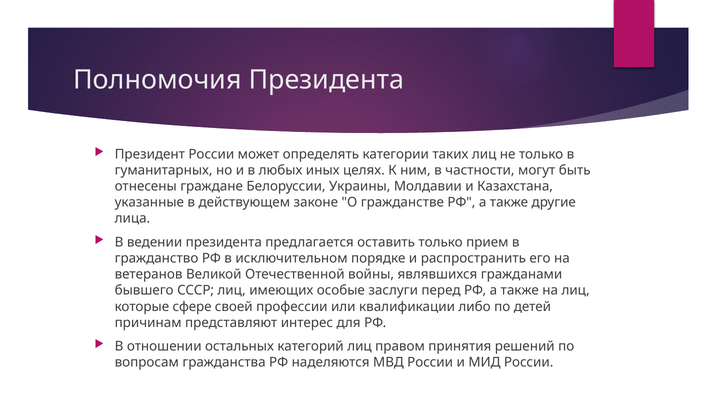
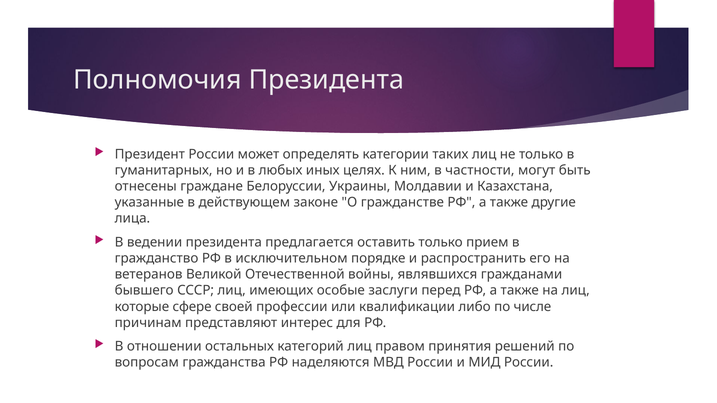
детей: детей -> числе
